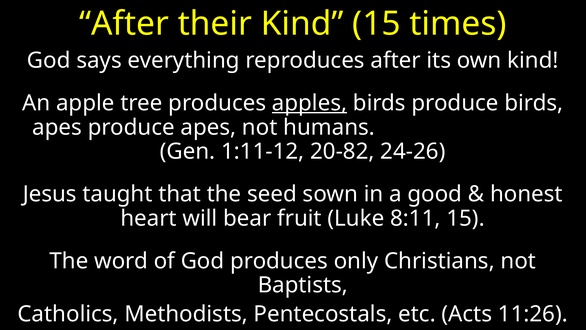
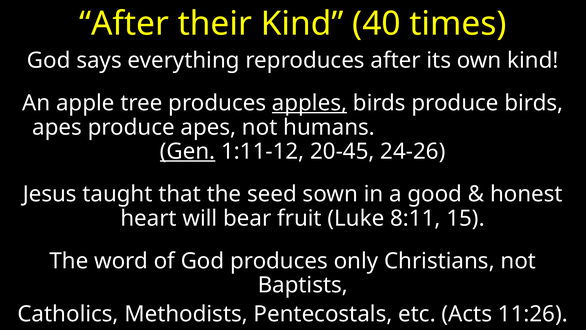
Kind 15: 15 -> 40
Gen underline: none -> present
20-82: 20-82 -> 20-45
